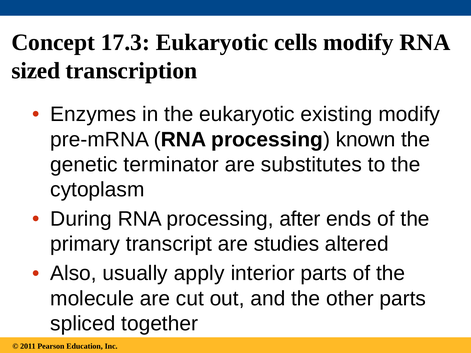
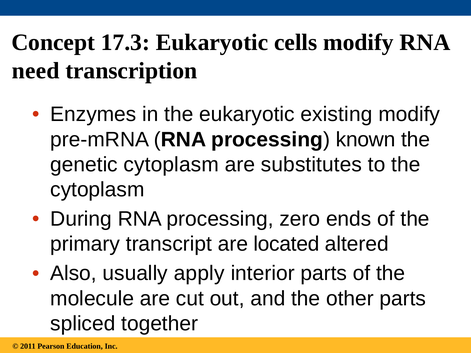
sized: sized -> need
genetic terminator: terminator -> cytoplasm
after: after -> zero
studies: studies -> located
